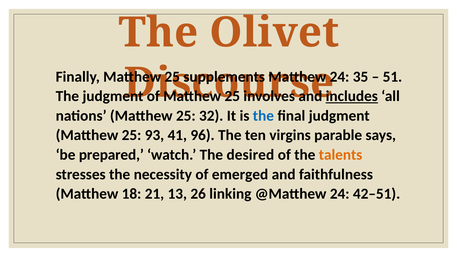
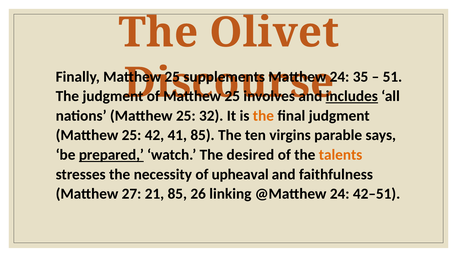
the at (263, 116) colour: blue -> orange
93: 93 -> 42
41 96: 96 -> 85
prepared underline: none -> present
emerged: emerged -> upheaval
18: 18 -> 27
21 13: 13 -> 85
